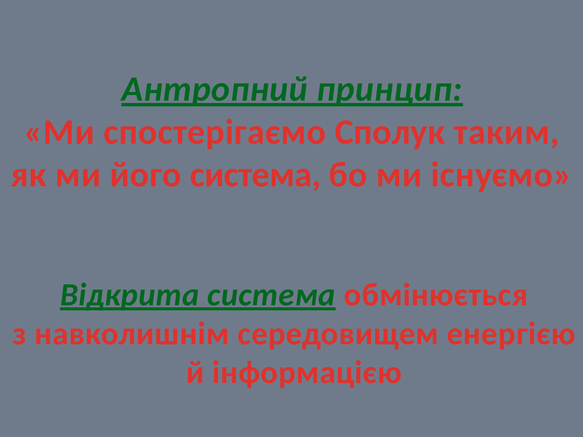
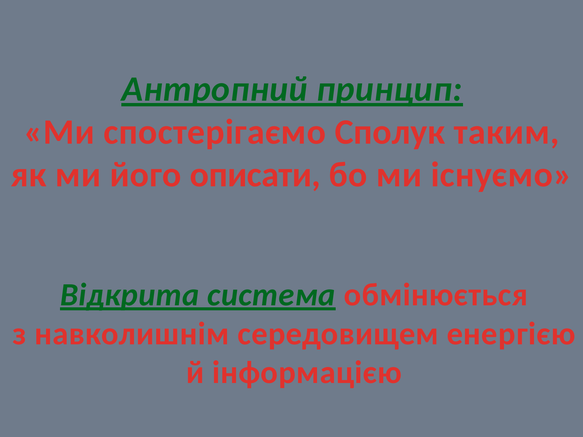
його система: система -> описати
